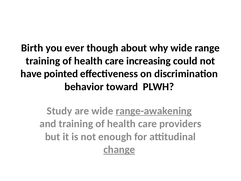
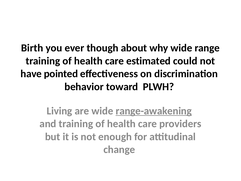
increasing: increasing -> estimated
Study: Study -> Living
change underline: present -> none
